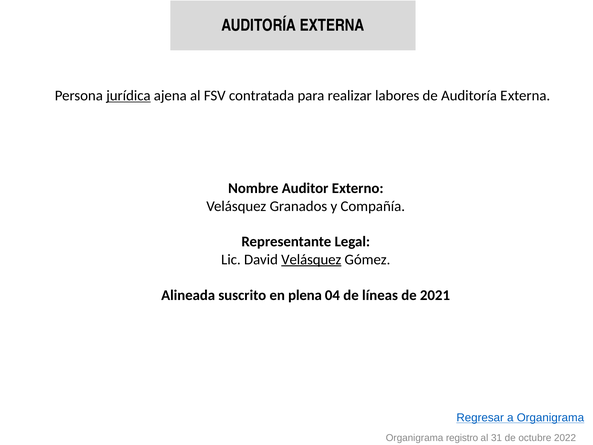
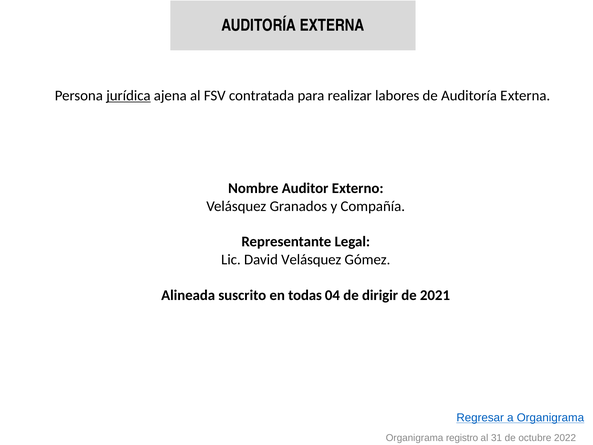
Velásquez at (311, 259) underline: present -> none
plena: plena -> todas
líneas: líneas -> dirigir
